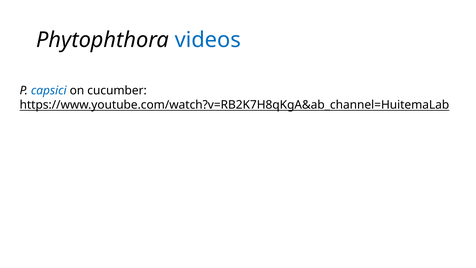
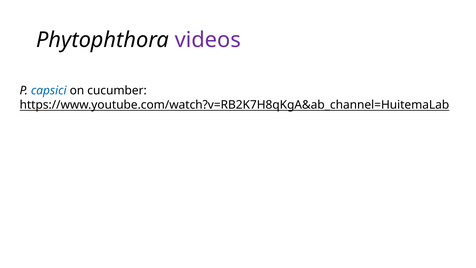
videos colour: blue -> purple
